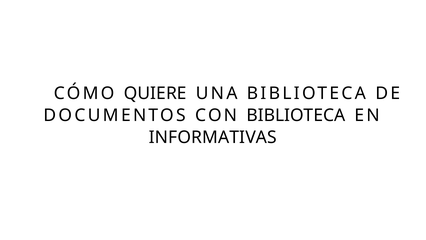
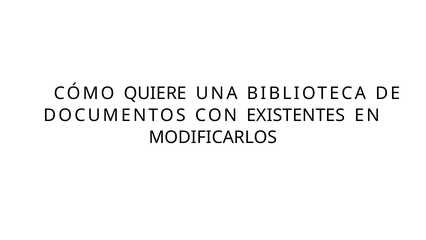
CON BIBLIOTECA: BIBLIOTECA -> EXISTENTES
INFORMATIVAS: INFORMATIVAS -> MODIFICARLOS
